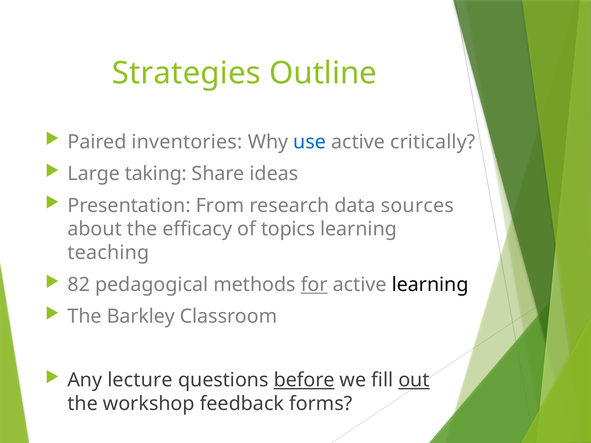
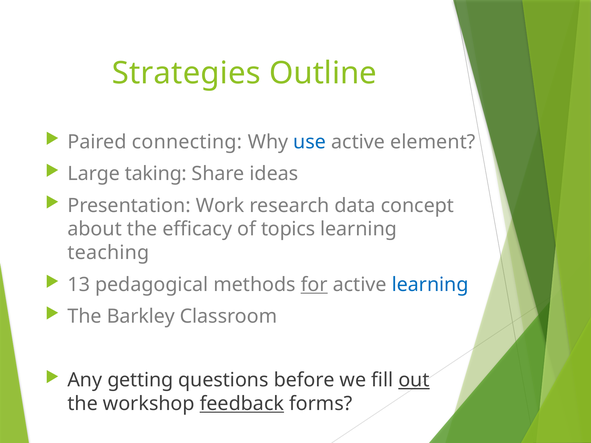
inventories: inventories -> connecting
critically: critically -> element
From: From -> Work
sources: sources -> concept
82: 82 -> 13
learning at (430, 285) colour: black -> blue
lecture: lecture -> getting
before underline: present -> none
feedback underline: none -> present
